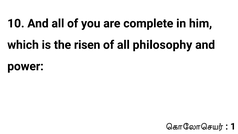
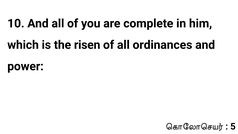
philosophy: philosophy -> ordinances
1: 1 -> 5
